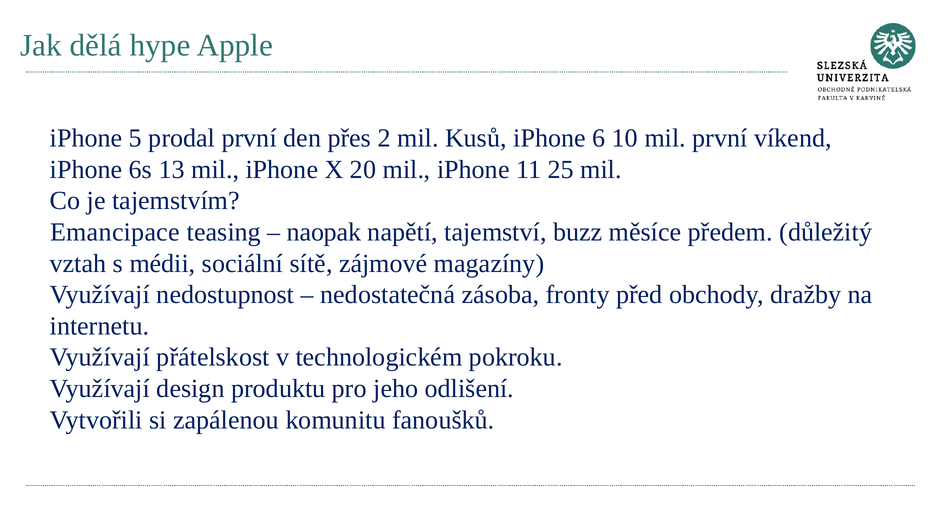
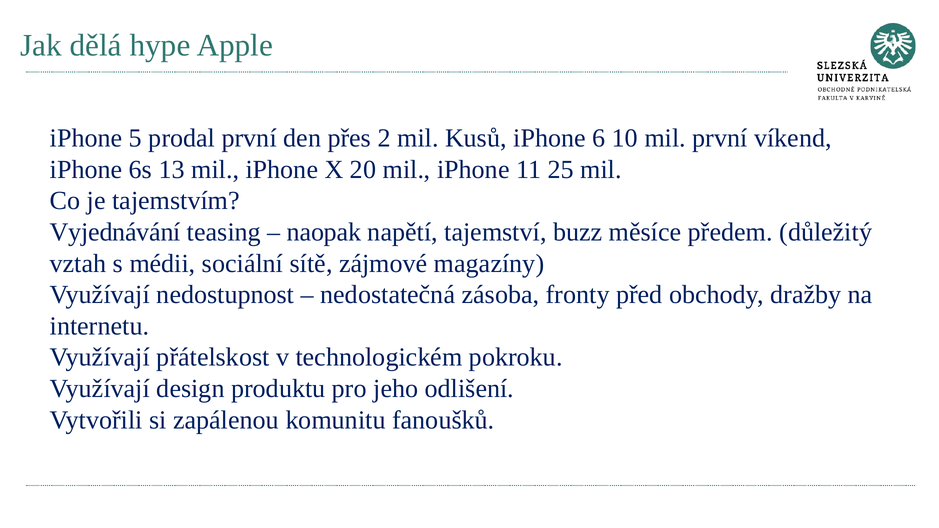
Emancipace: Emancipace -> Vyjednávání
